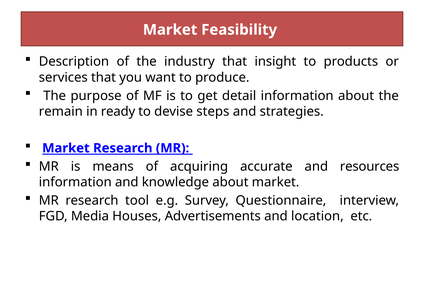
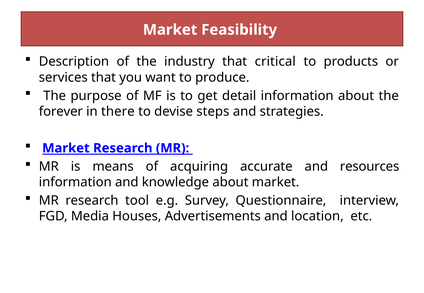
insight: insight -> critical
remain: remain -> forever
ready: ready -> there
